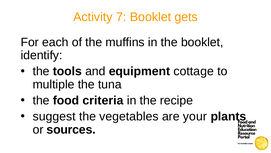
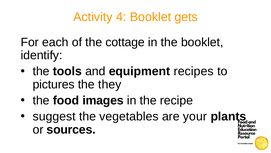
7: 7 -> 4
muffins: muffins -> cottage
cottage: cottage -> recipes
multiple: multiple -> pictures
tuna: tuna -> they
criteria: criteria -> images
